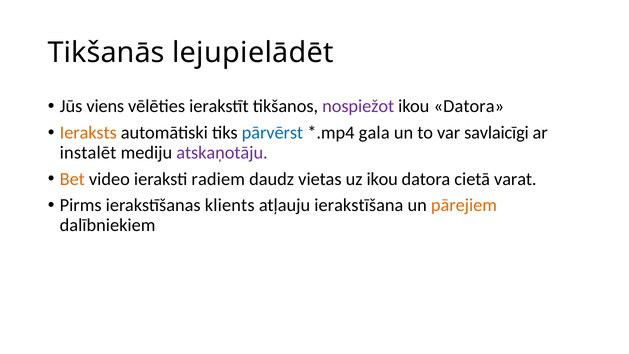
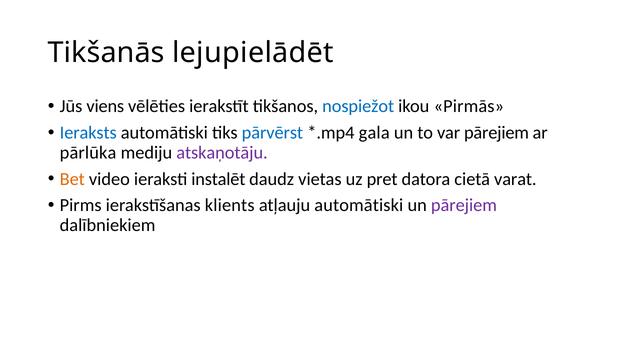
nospiežot colour: purple -> blue
Datora at (469, 106): Datora -> Pirmās
Ieraksts colour: orange -> blue
var savlaicīgi: savlaicīgi -> pārejiem
instalēt: instalēt -> pārlūka
radiem: radiem -> instalēt
uz ikou: ikou -> pret
atļauju ierakstīšana: ierakstīšana -> automātiski
pārejiem at (464, 205) colour: orange -> purple
